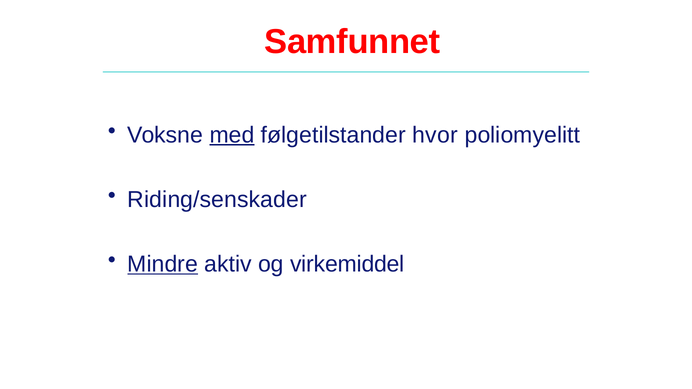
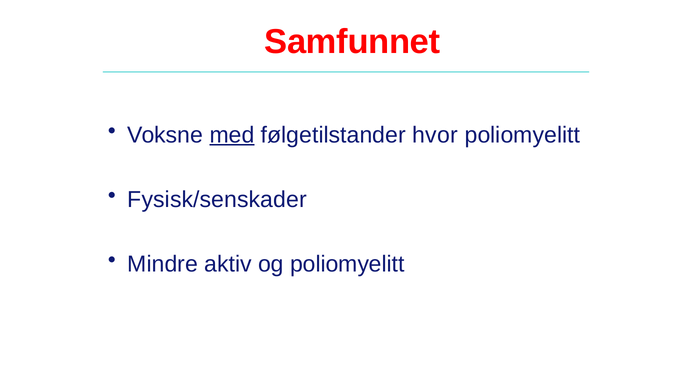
Riding/senskader: Riding/senskader -> Fysisk/senskader
Mindre underline: present -> none
og virkemiddel: virkemiddel -> poliomyelitt
